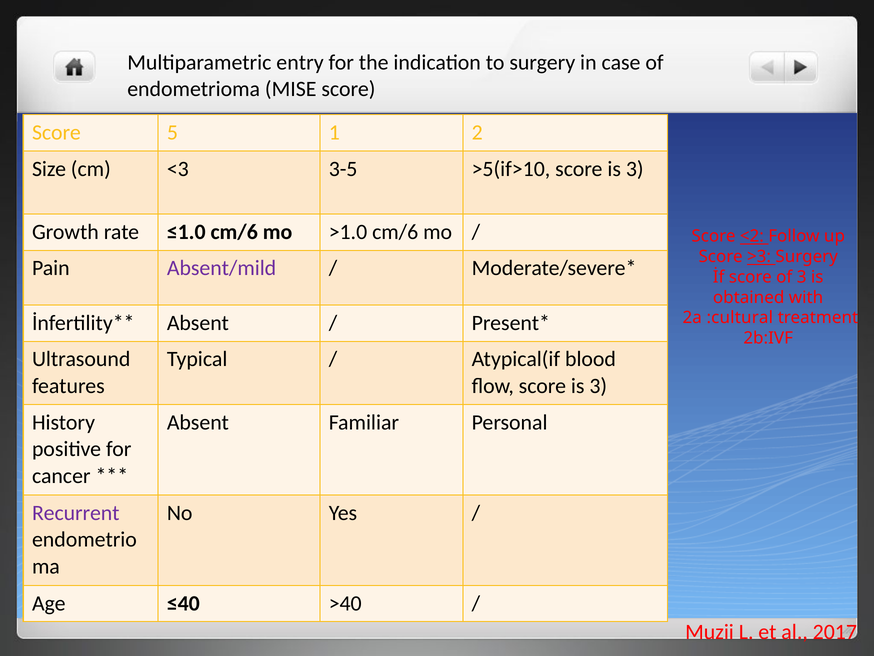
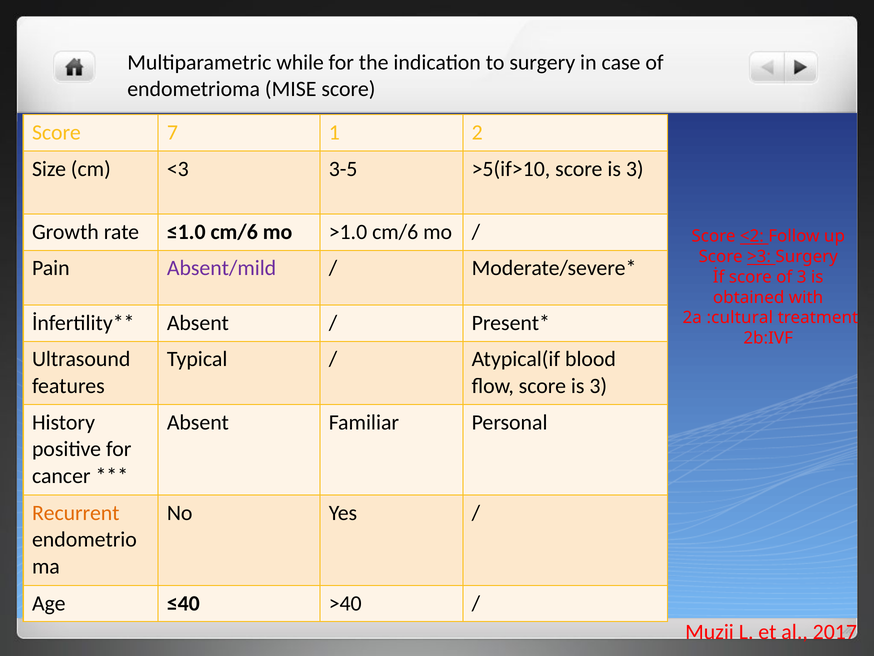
entry: entry -> while
5: 5 -> 7
Recurrent colour: purple -> orange
